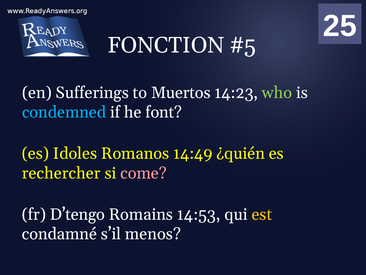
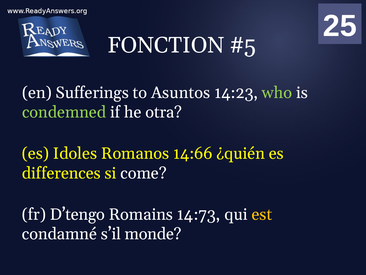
Muertos: Muertos -> Asuntos
condemned colour: light blue -> light green
font: font -> otra
14:49: 14:49 -> 14:66
rechercher: rechercher -> differences
come colour: pink -> white
14:53: 14:53 -> 14:73
menos: menos -> monde
